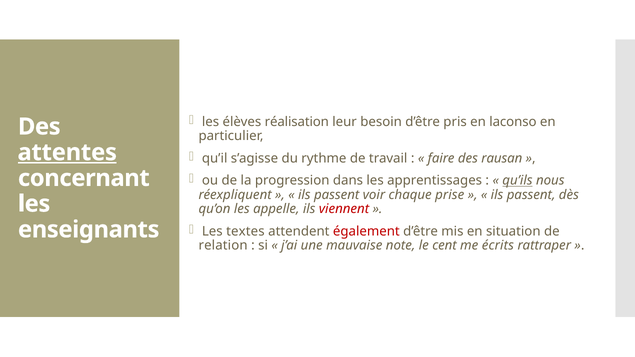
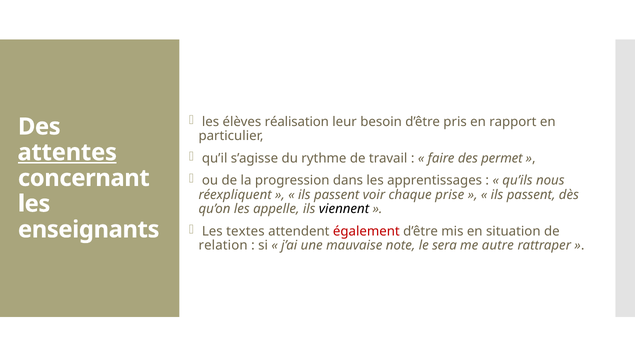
laconso: laconso -> rapport
rausan: rausan -> permet
qu’ils underline: present -> none
viennent colour: red -> black
cent: cent -> sera
écrits: écrits -> autre
